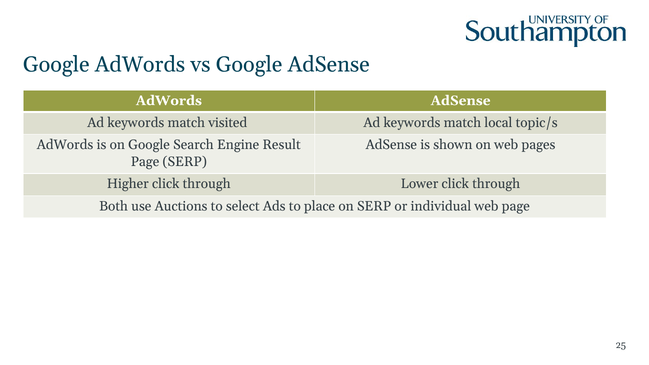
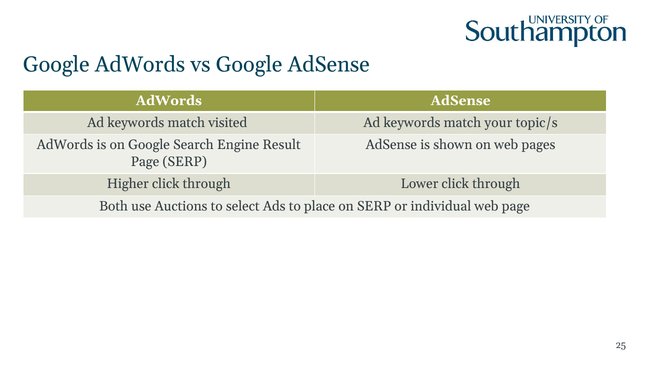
local: local -> your
